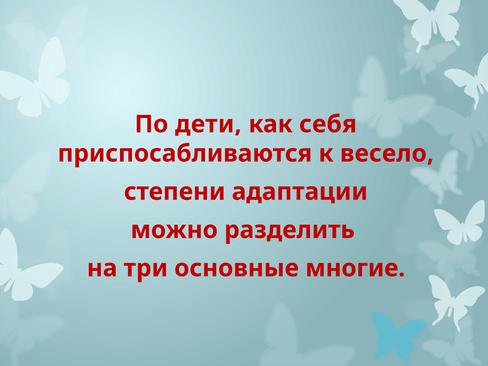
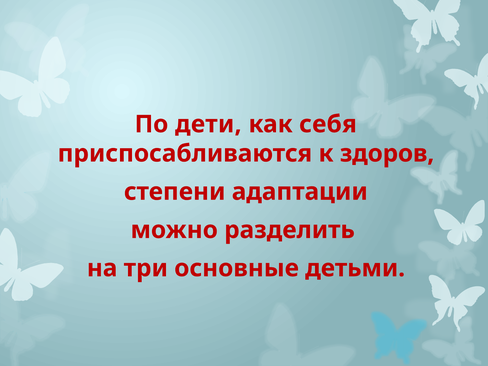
весело: весело -> здоров
многие: многие -> детьми
